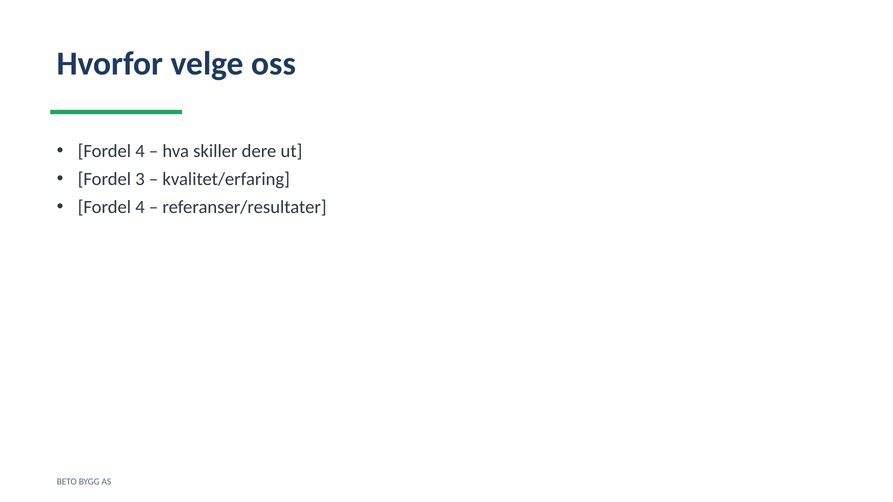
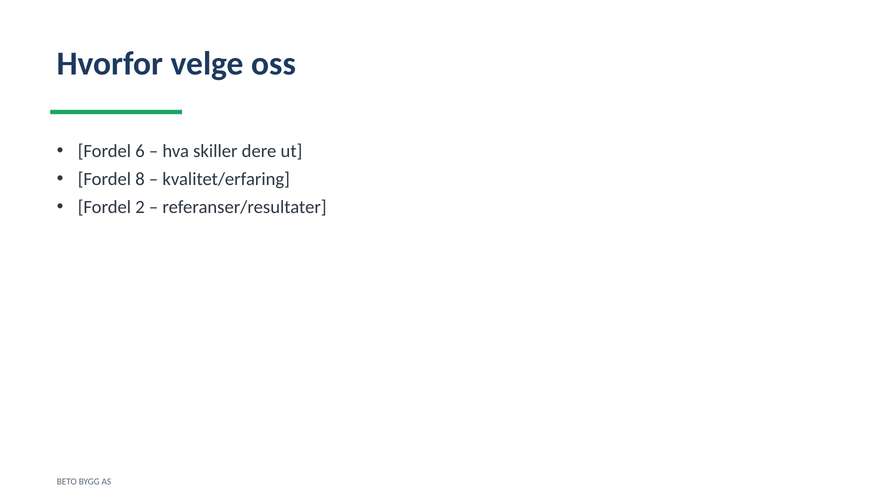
4 at (140, 151): 4 -> 6
3: 3 -> 8
4 at (140, 207): 4 -> 2
